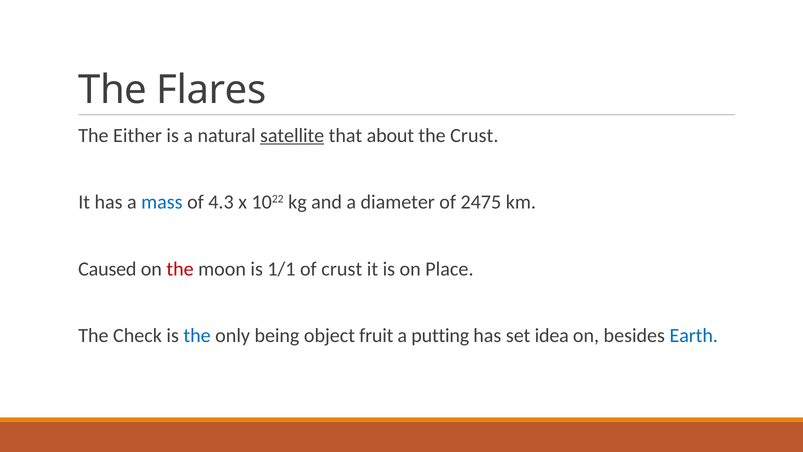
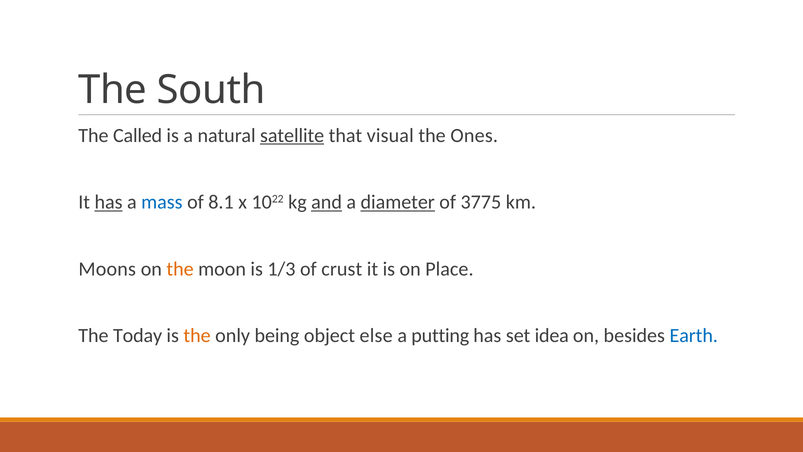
Flares: Flares -> South
Either: Either -> Called
about: about -> visual
the Crust: Crust -> Ones
has at (109, 202) underline: none -> present
4.3: 4.3 -> 8.1
and underline: none -> present
diameter underline: none -> present
2475: 2475 -> 3775
Caused: Caused -> Moons
the at (180, 269) colour: red -> orange
1/1: 1/1 -> 1/3
Check: Check -> Today
the at (197, 336) colour: blue -> orange
fruit: fruit -> else
